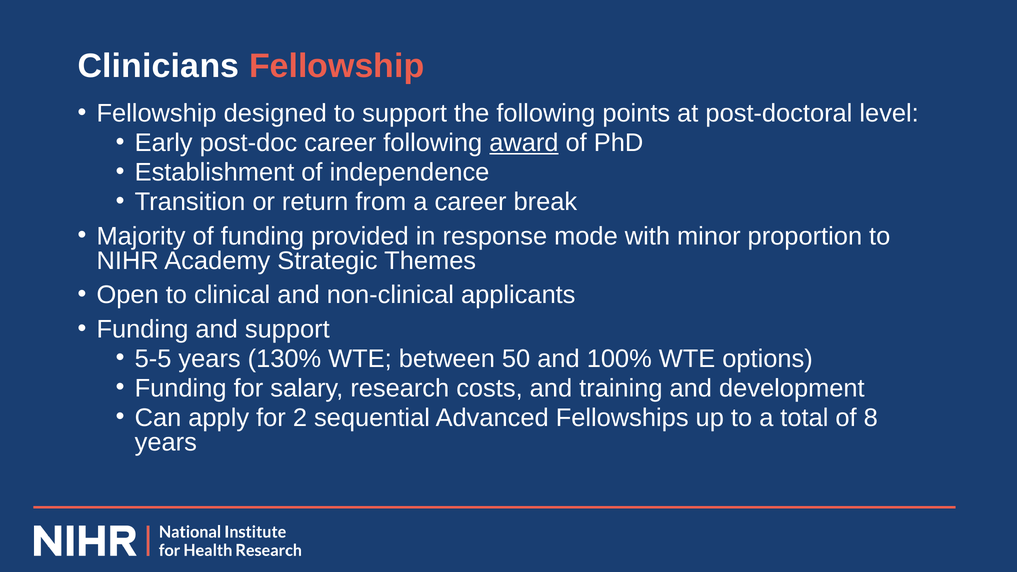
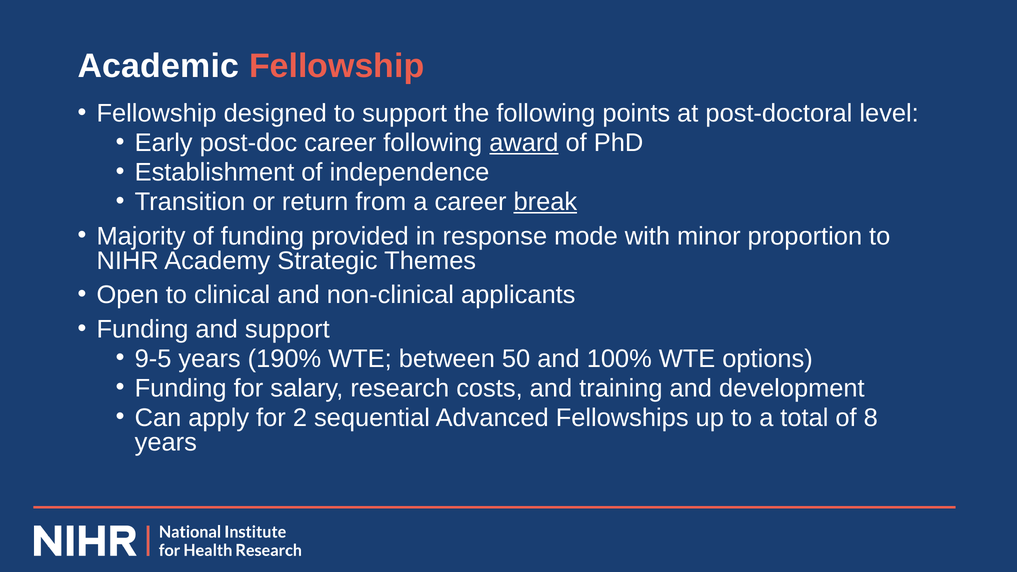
Clinicians: Clinicians -> Academic
break underline: none -> present
5-5: 5-5 -> 9-5
130%: 130% -> 190%
